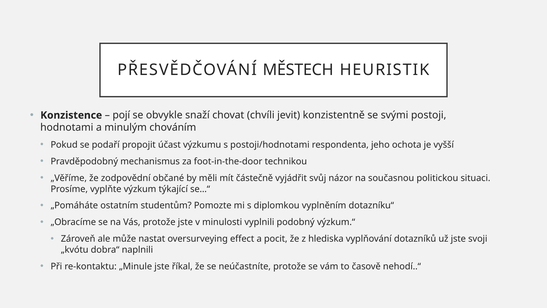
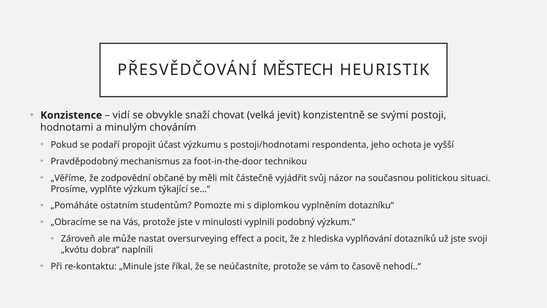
pojí: pojí -> vidí
chvíli: chvíli -> velká
